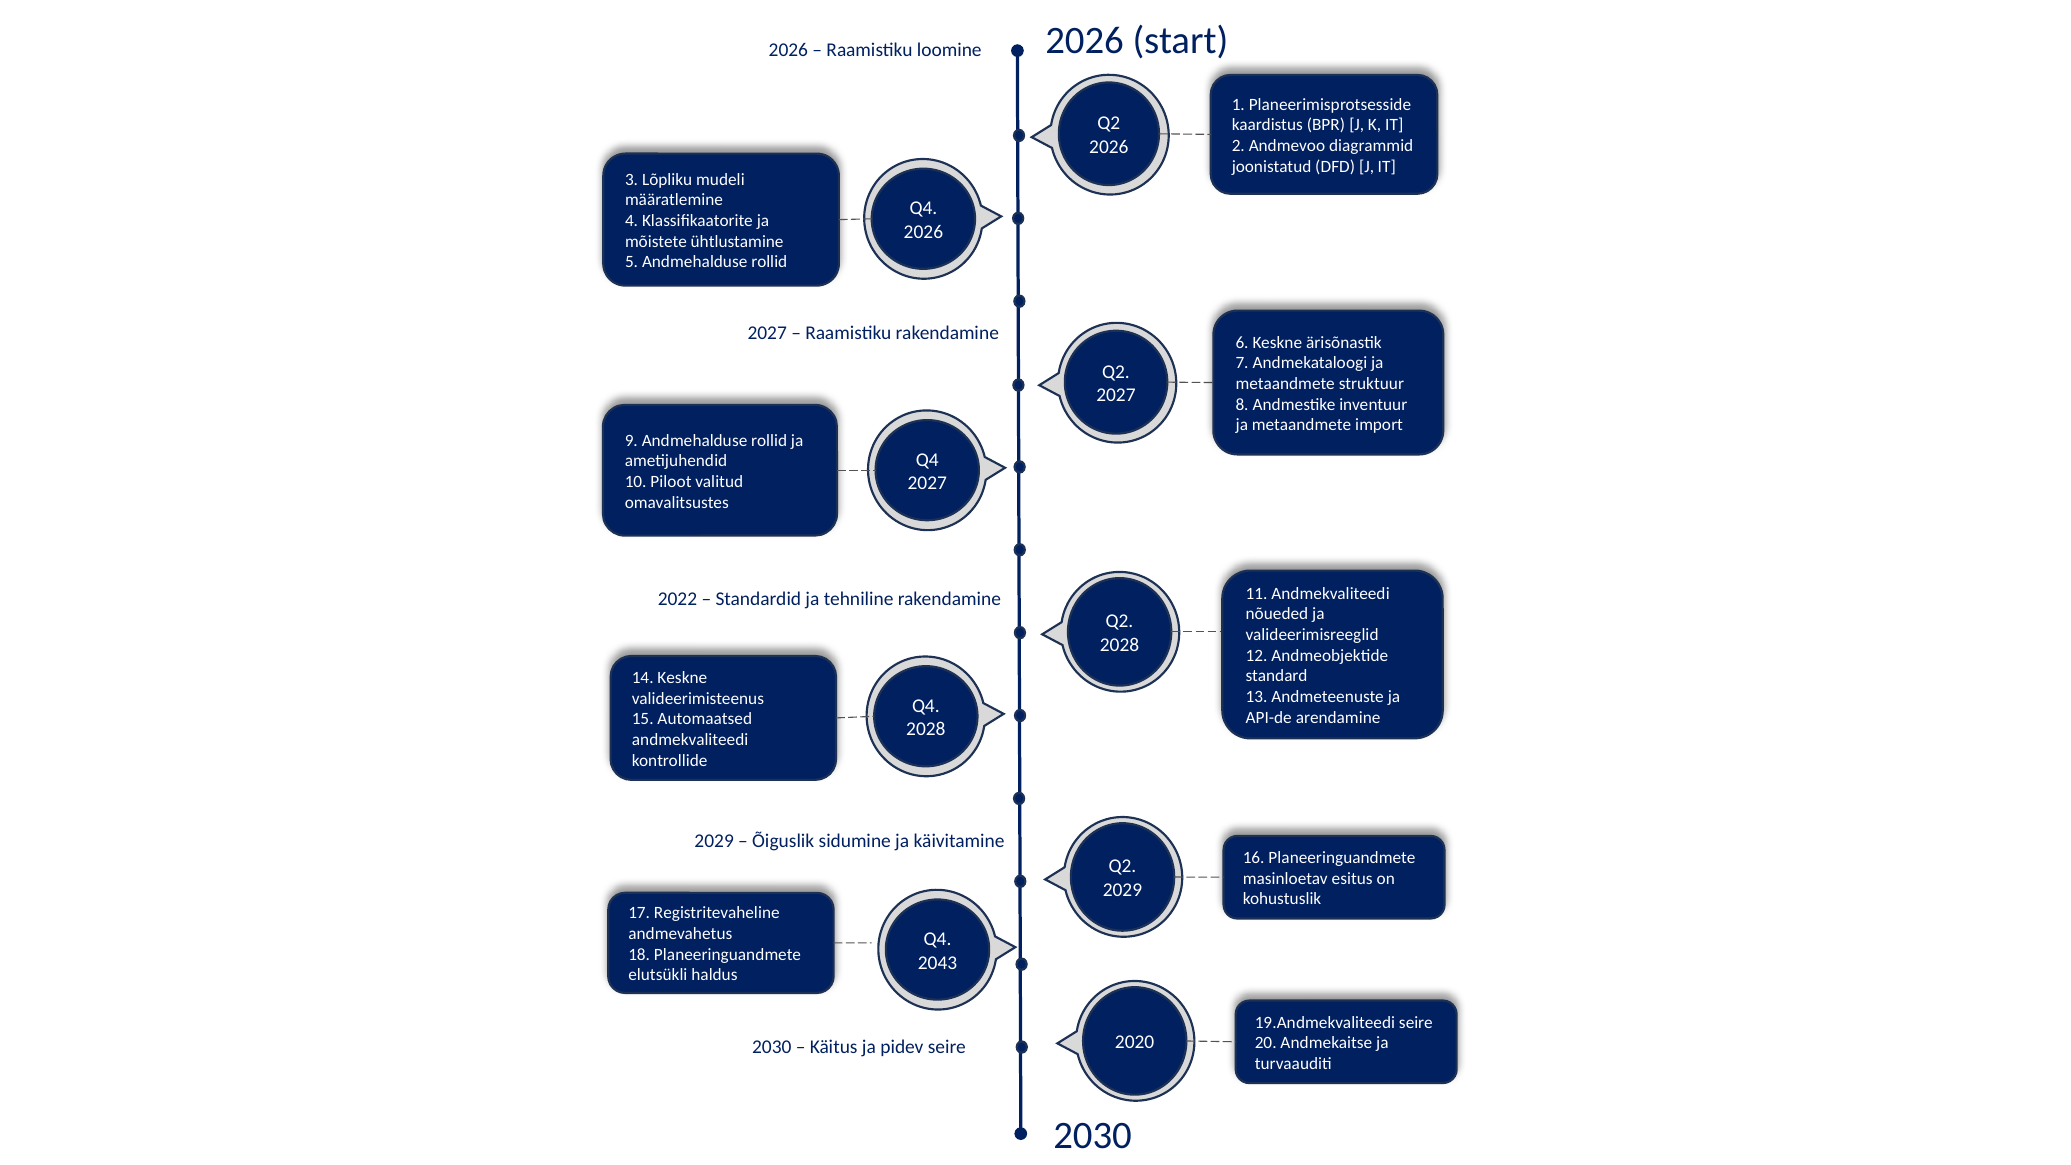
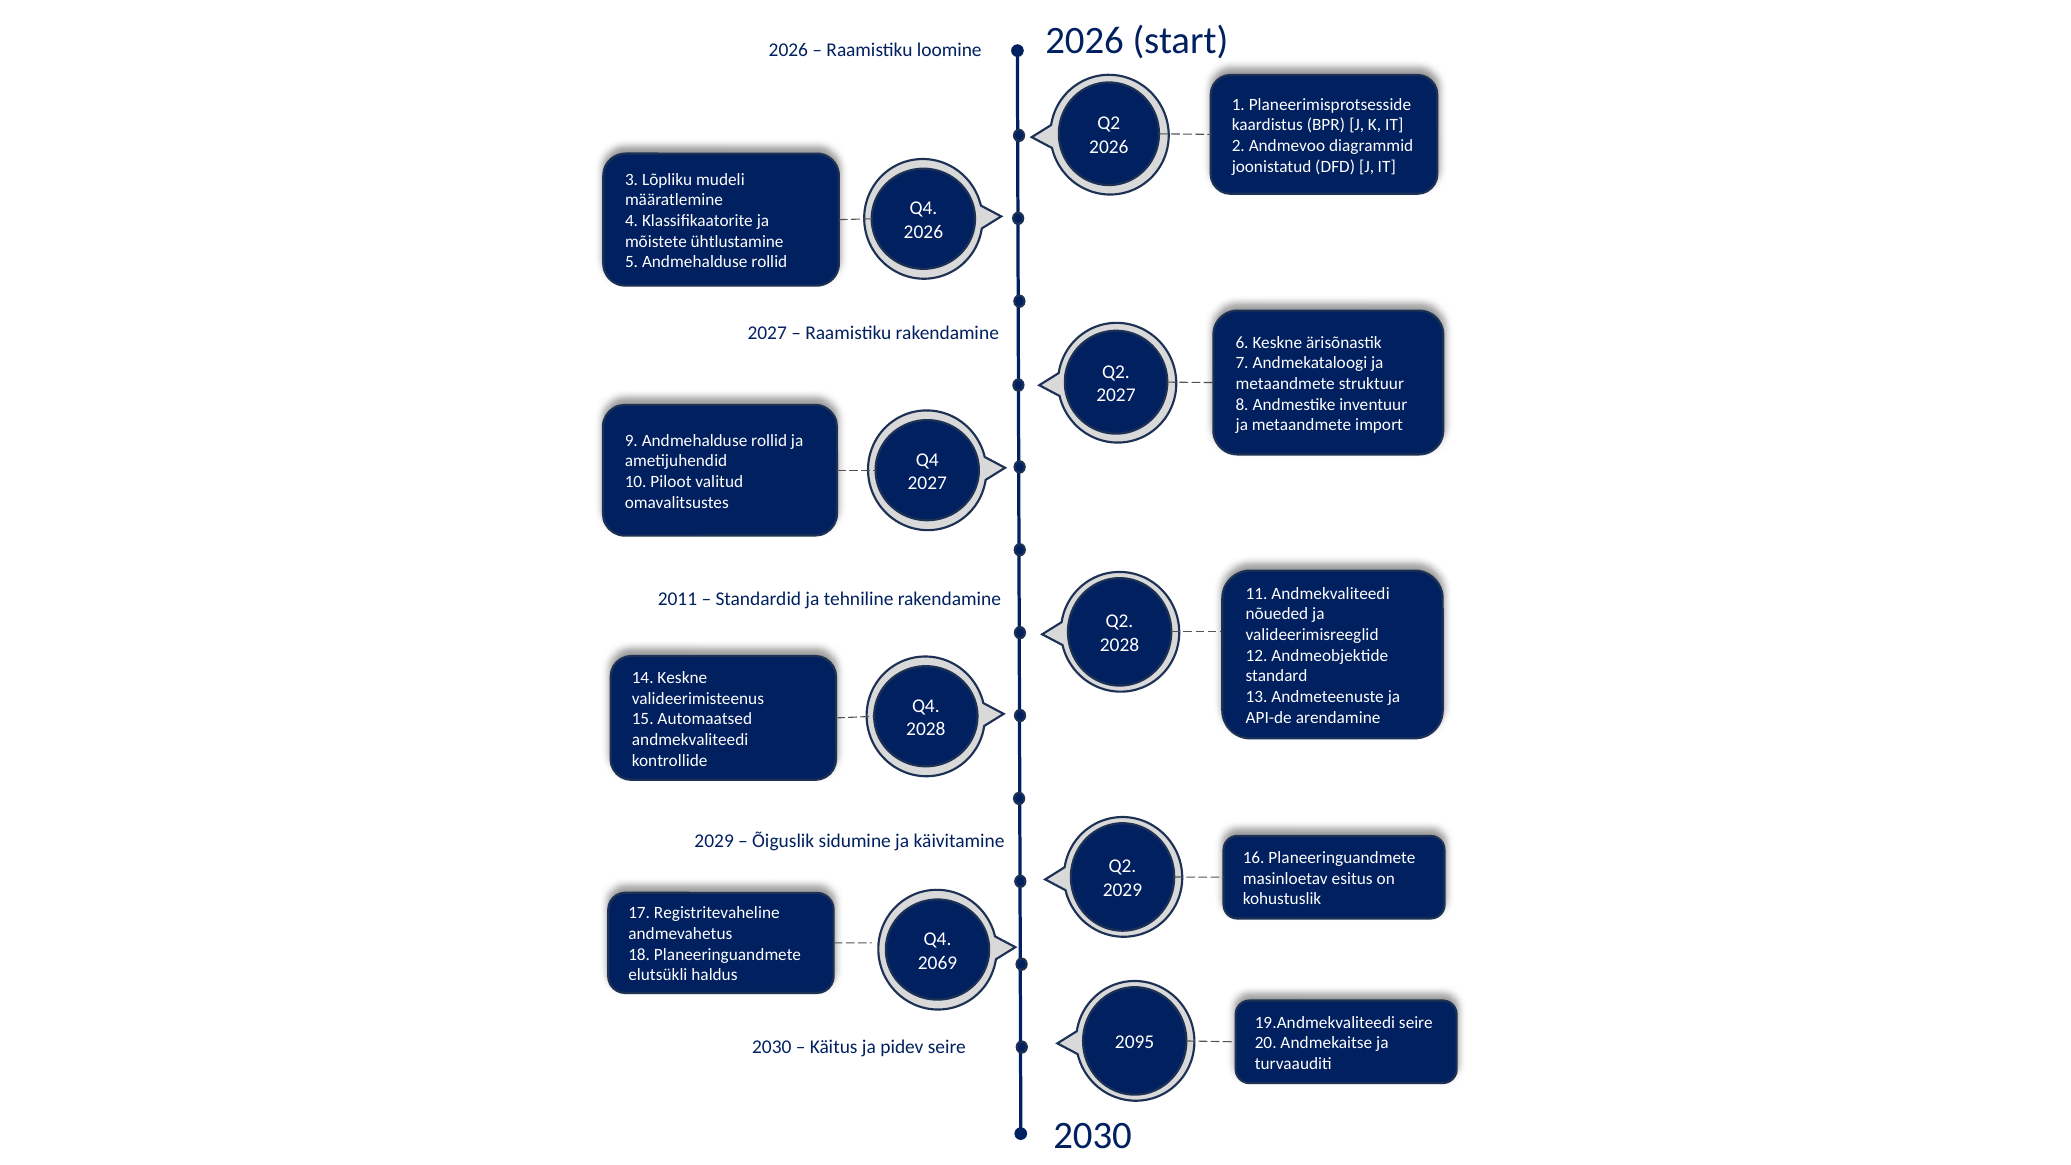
2022: 2022 -> 2011
2043: 2043 -> 2069
2020: 2020 -> 2095
